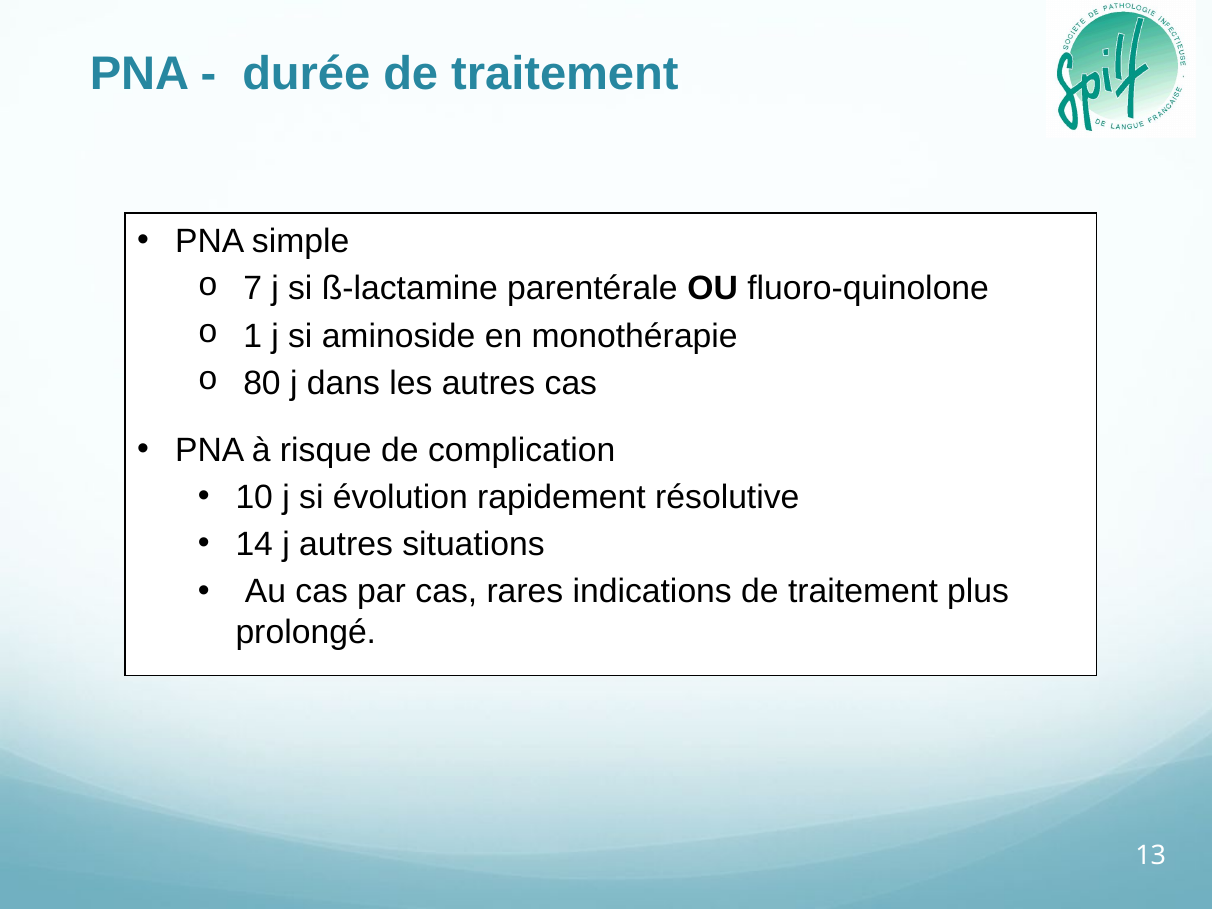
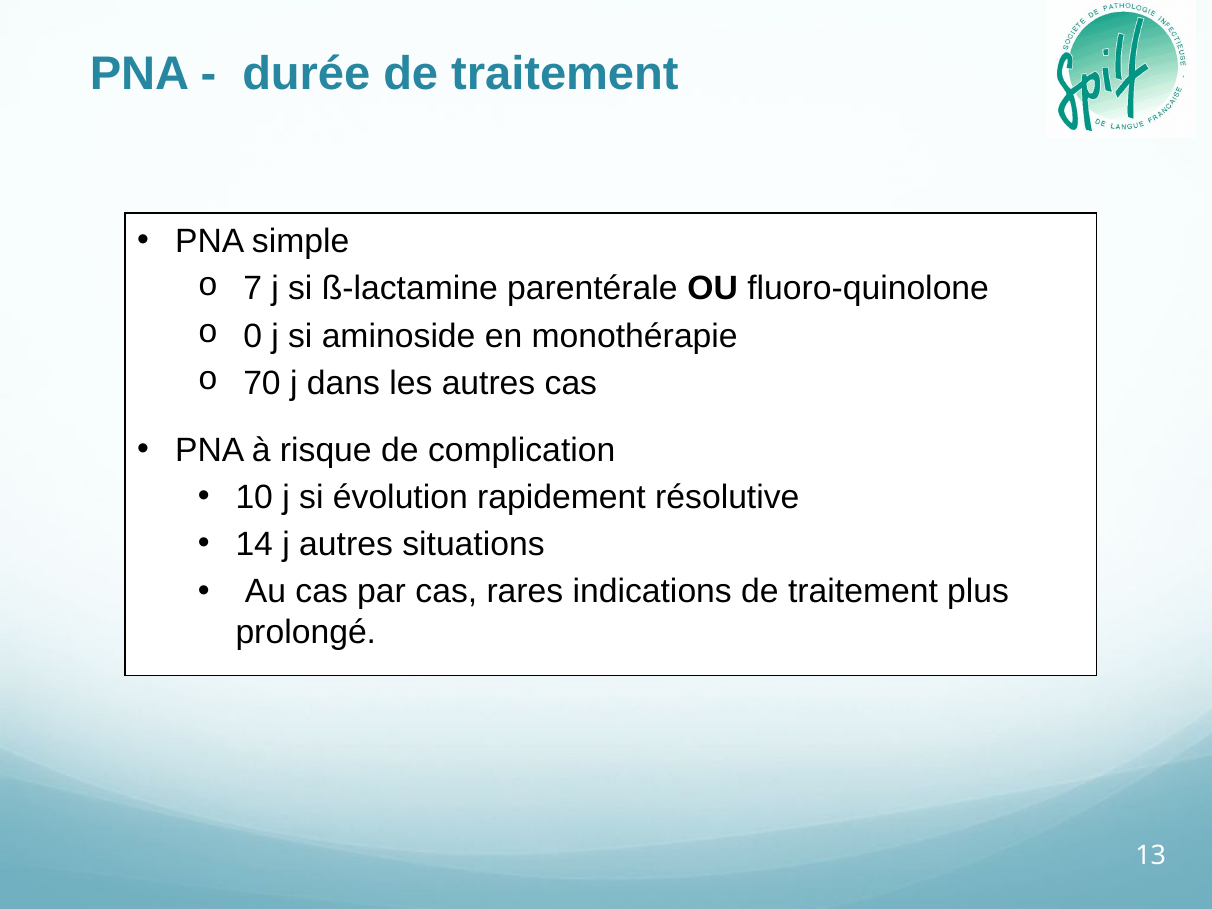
1: 1 -> 0
80: 80 -> 70
